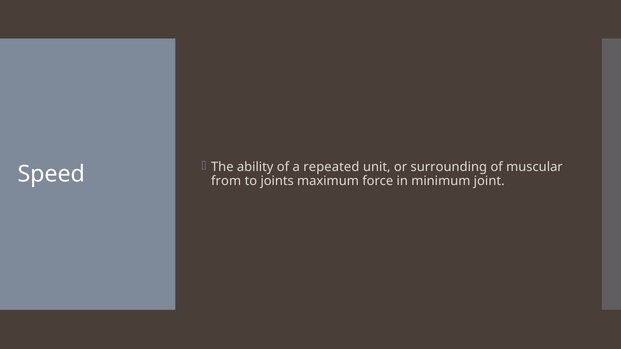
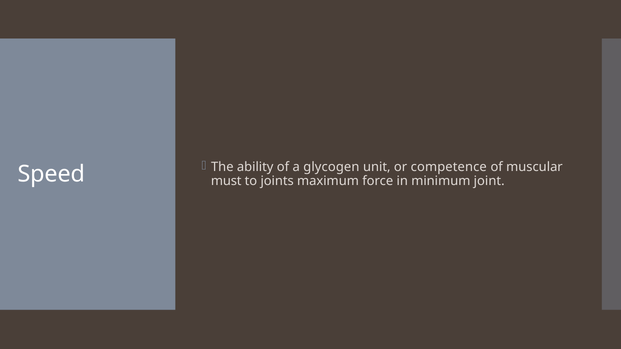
repeated: repeated -> glycogen
surrounding: surrounding -> competence
from: from -> must
